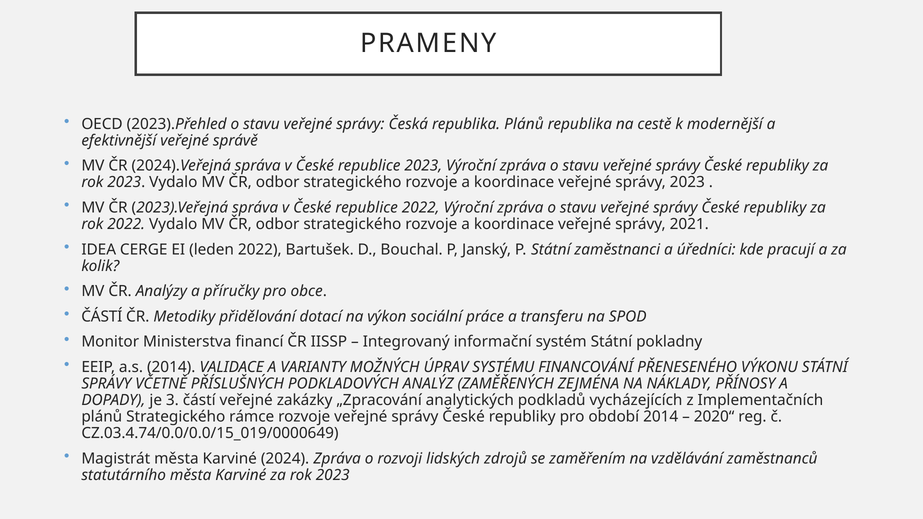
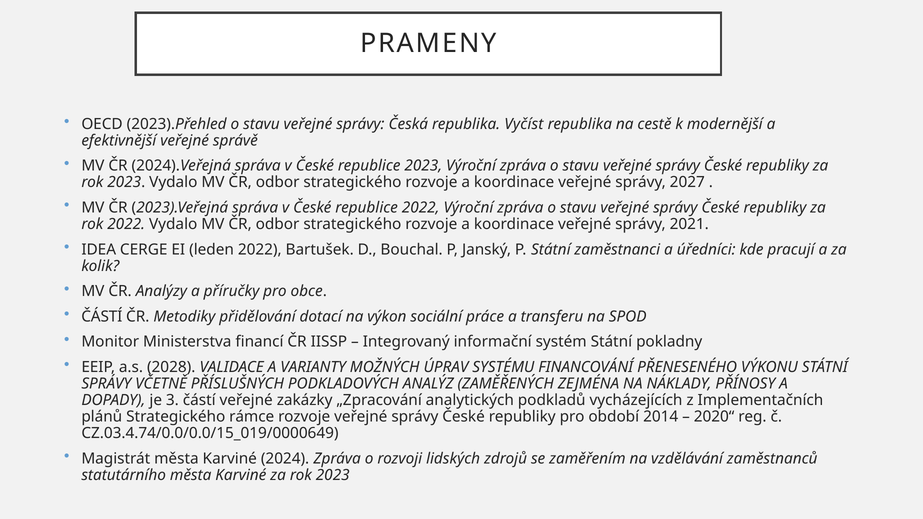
republika Plánů: Plánů -> Vyčíst
správy 2023: 2023 -> 2027
a.s 2014: 2014 -> 2028
